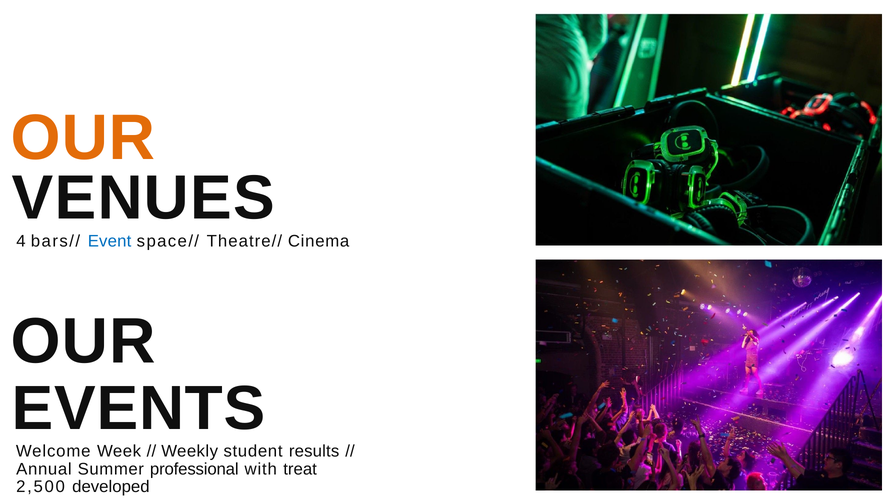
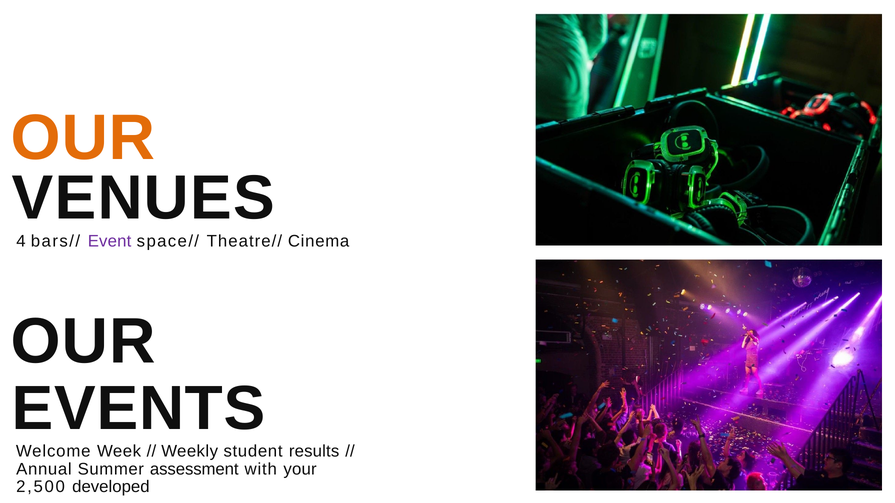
Event colour: blue -> purple
professional: professional -> assessment
treat: treat -> your
